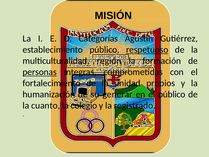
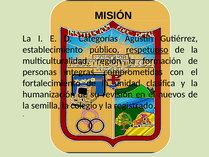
personas underline: present -> none
propios: propios -> clasifica
generar: generar -> revisión
el público: público -> nuevos
cuanto: cuanto -> semilla
